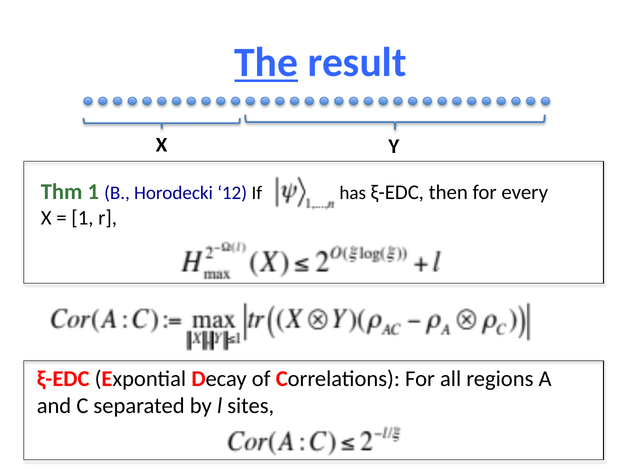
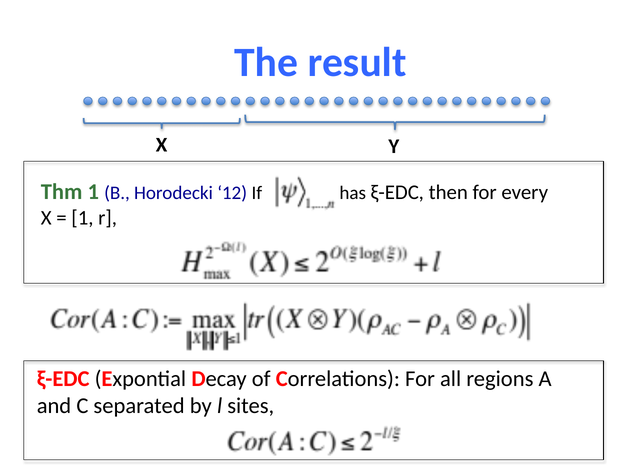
The underline: present -> none
